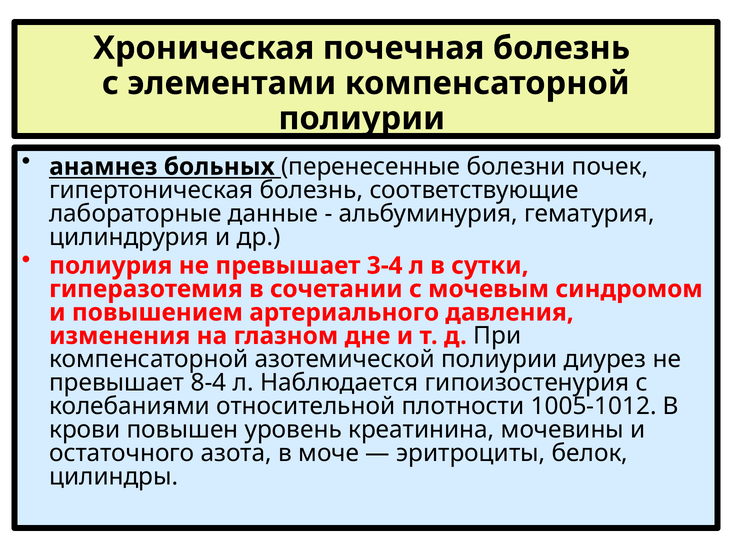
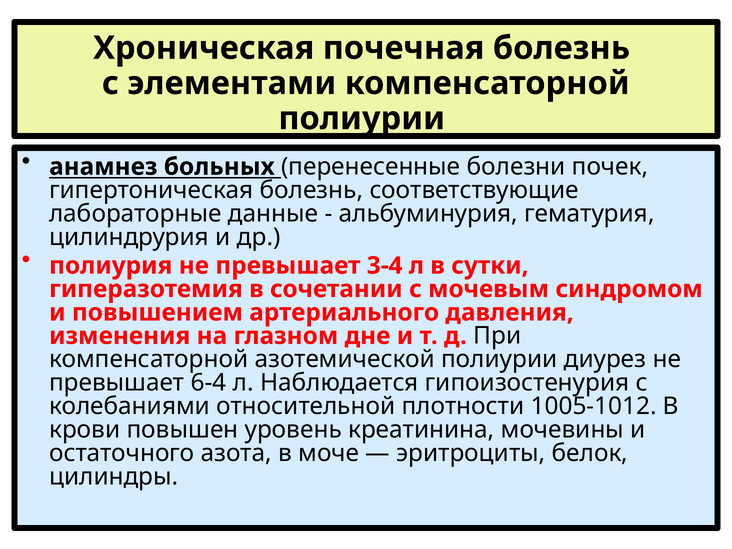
8-4: 8-4 -> 6-4
